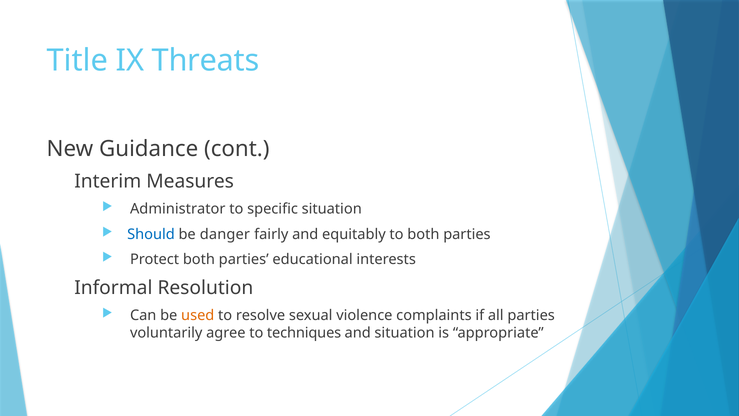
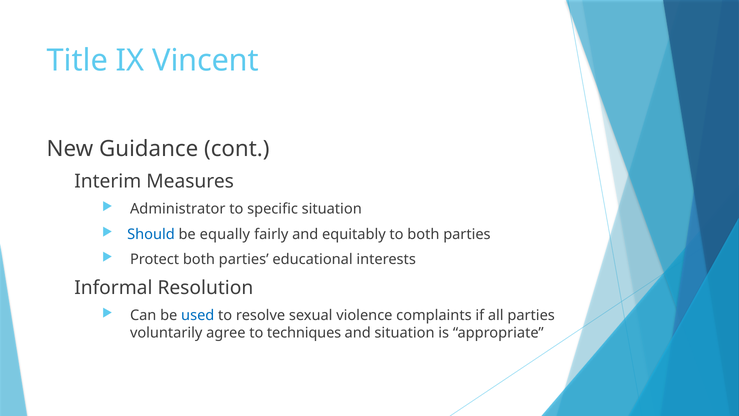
Threats: Threats -> Vincent
danger: danger -> equally
used colour: orange -> blue
